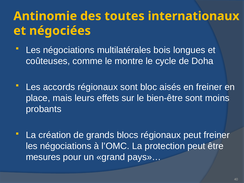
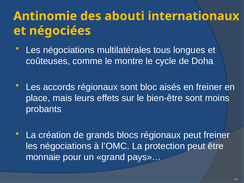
toutes: toutes -> abouti
bois: bois -> tous
mesures: mesures -> monnaie
